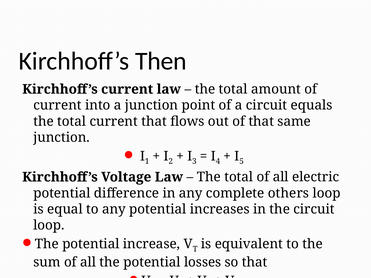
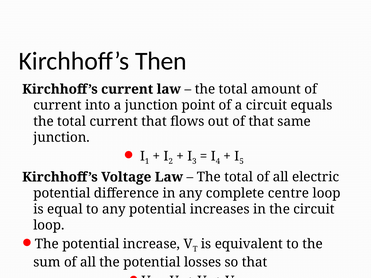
others: others -> centre
